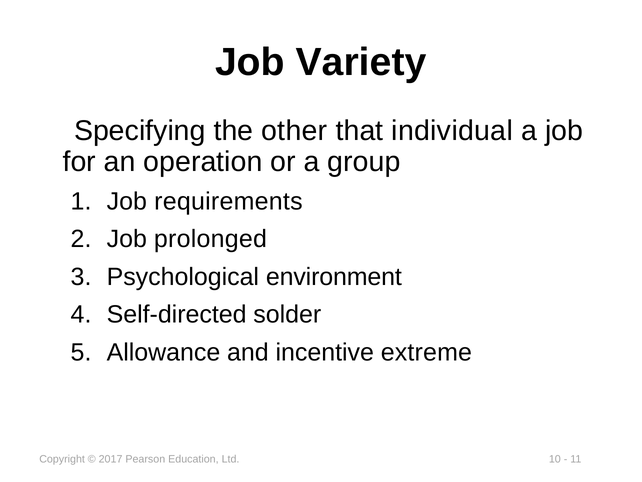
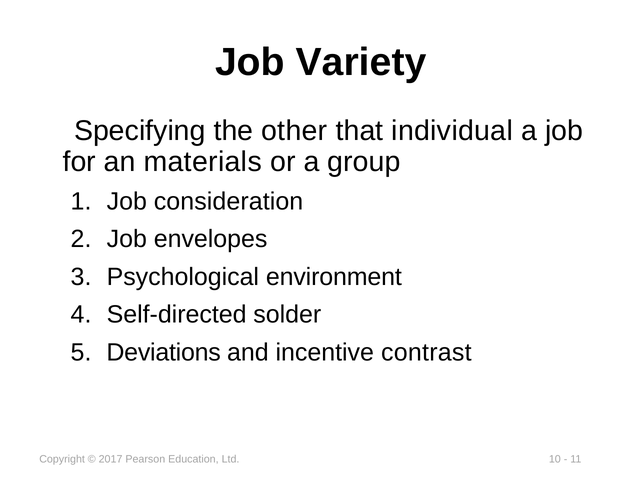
operation: operation -> materials
requirements: requirements -> consideration
prolonged: prolonged -> envelopes
Allowance: Allowance -> Deviations
extreme: extreme -> contrast
